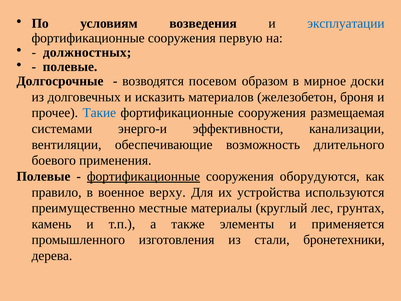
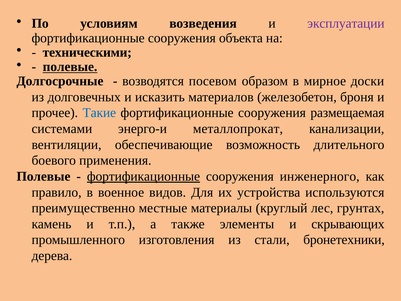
эксплуатации colour: blue -> purple
первую: первую -> объекта
должностных: должностных -> техническими
полевые at (70, 67) underline: none -> present
эффективности: эффективности -> металлопрокат
оборудуются: оборудуются -> инженерного
верху: верху -> видов
применяется: применяется -> скрывающих
